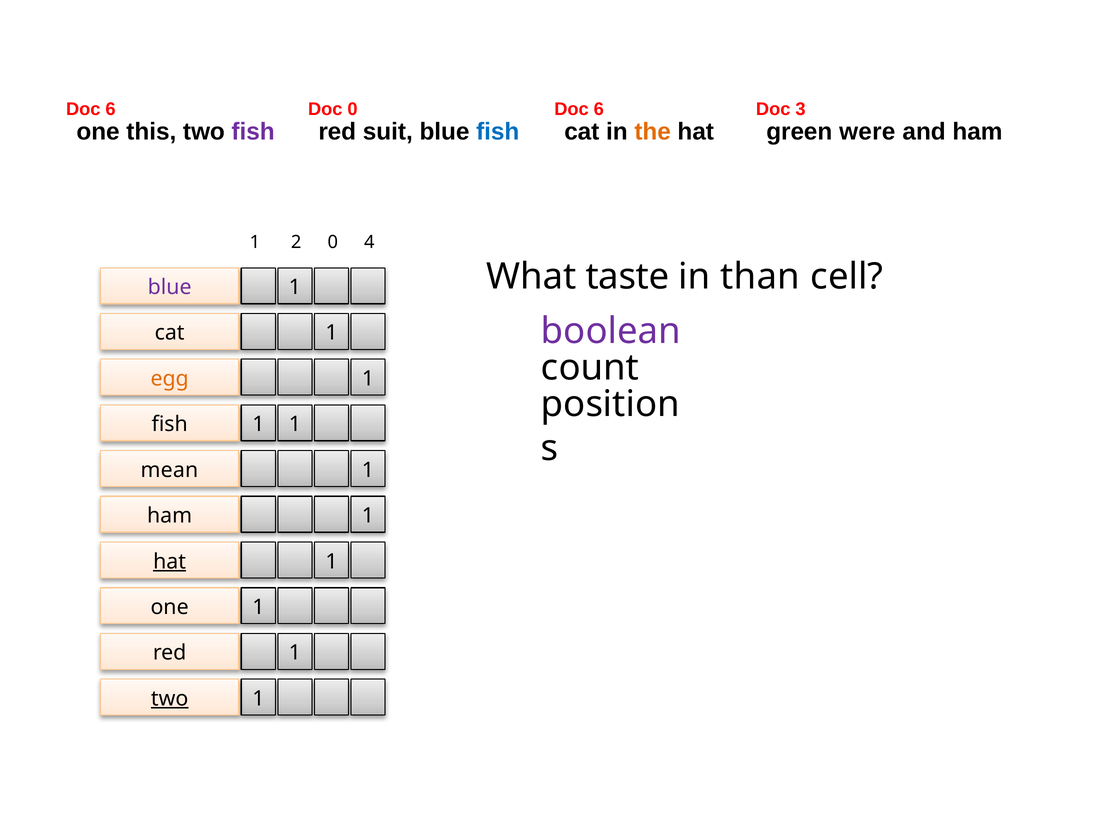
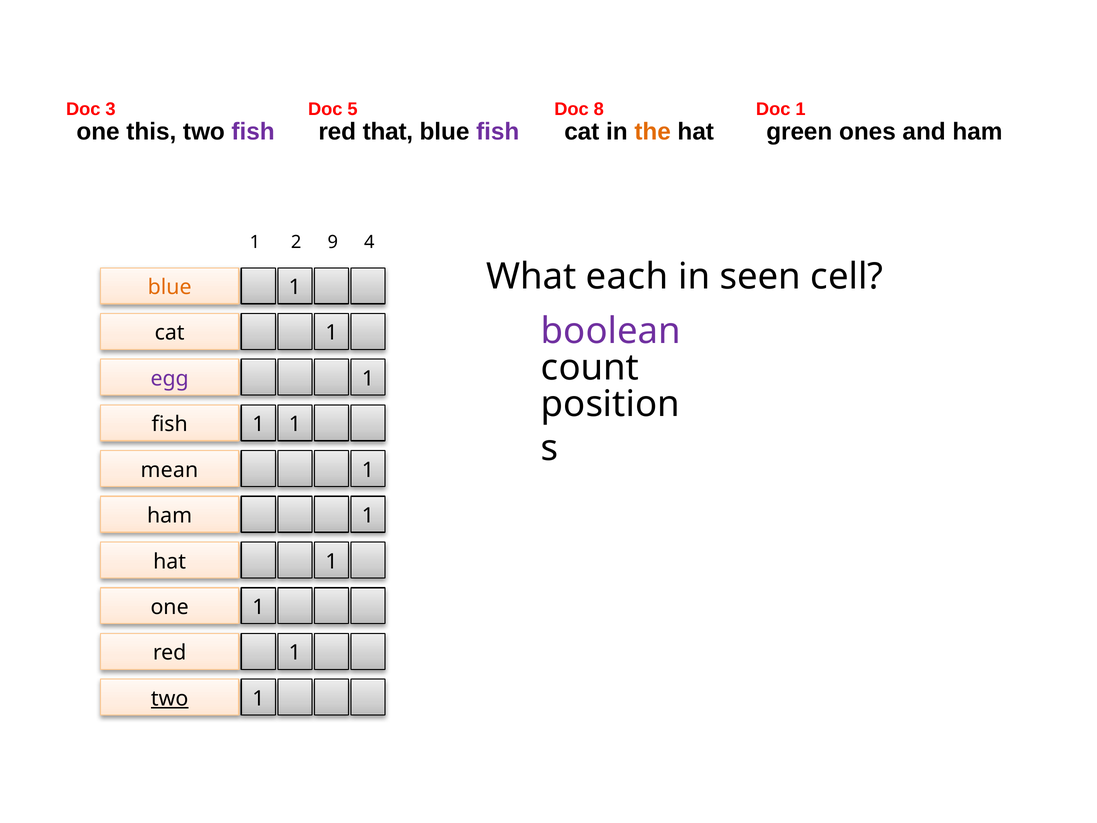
6 at (111, 109): 6 -> 3
Doc 0: 0 -> 5
6 at (599, 109): 6 -> 8
Doc 3: 3 -> 1
suit: suit -> that
fish at (498, 131) colour: blue -> purple
were: were -> ones
2 0: 0 -> 9
taste: taste -> each
than: than -> seen
blue at (170, 287) colour: purple -> orange
egg colour: orange -> purple
hat at (170, 561) underline: present -> none
